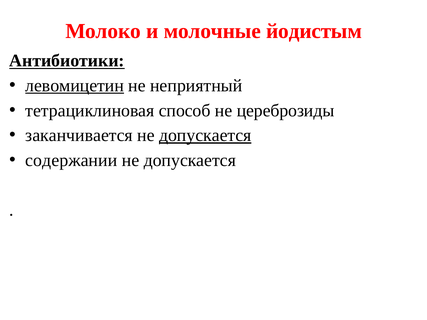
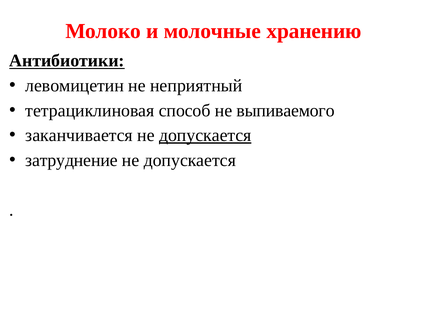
йодистым: йодистым -> хранению
левомицетин underline: present -> none
цереброзиды: цереброзиды -> выпиваемого
содержании: содержании -> затруднение
